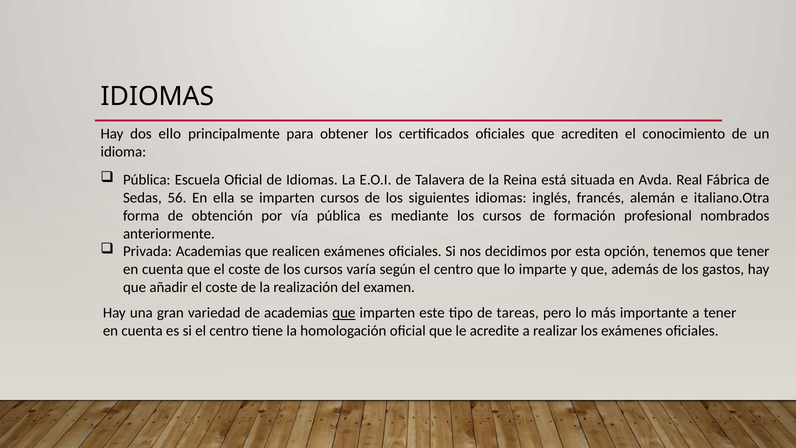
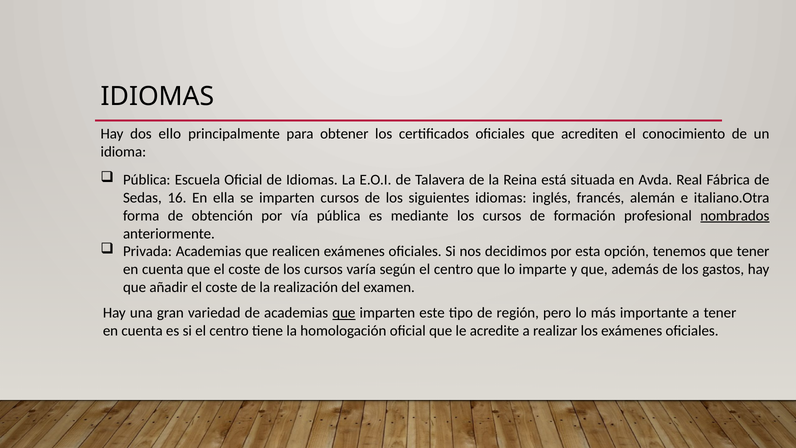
56: 56 -> 16
nombrados underline: none -> present
tareas: tareas -> región
